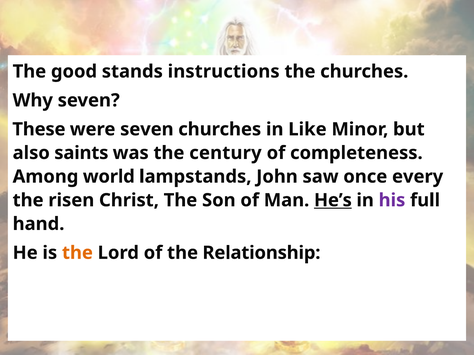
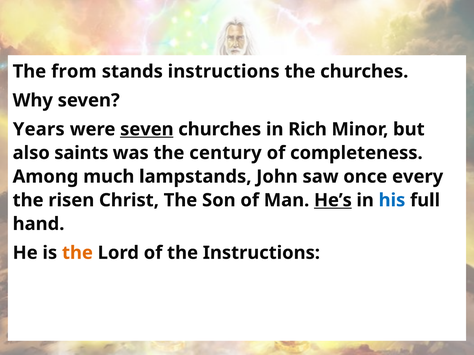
good: good -> from
These: These -> Years
seven at (147, 129) underline: none -> present
Like: Like -> Rich
world: world -> much
his colour: purple -> blue
the Relationship: Relationship -> Instructions
